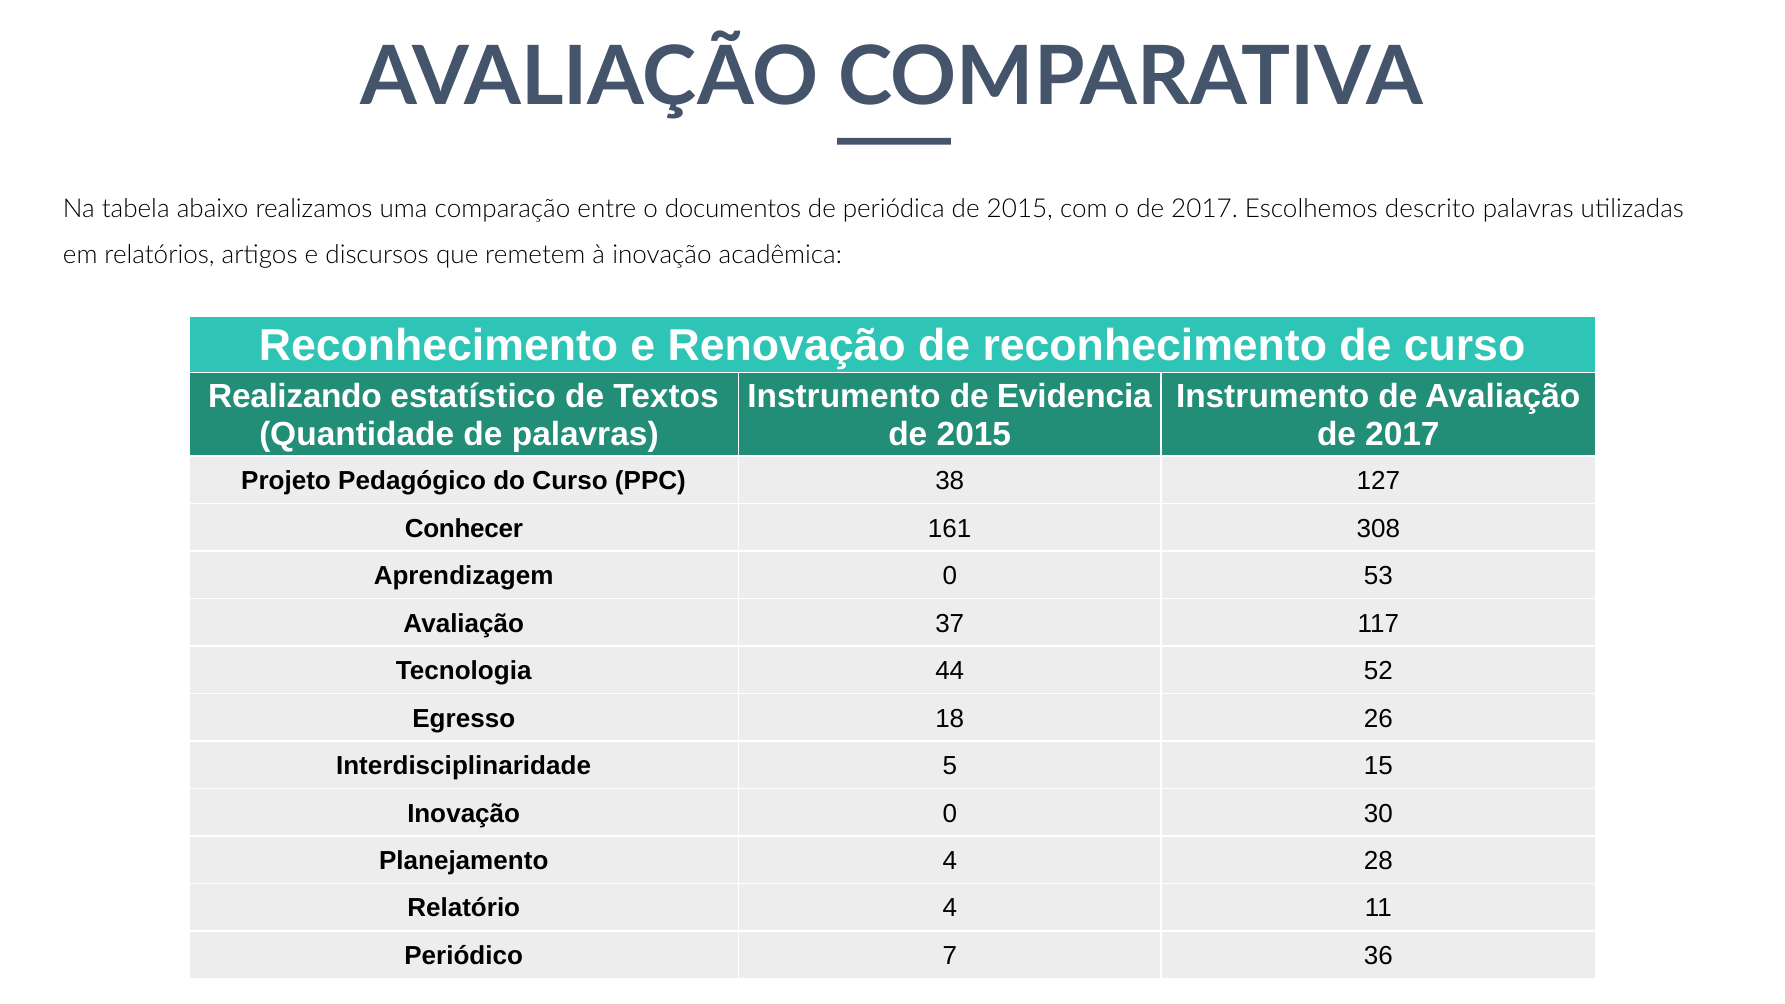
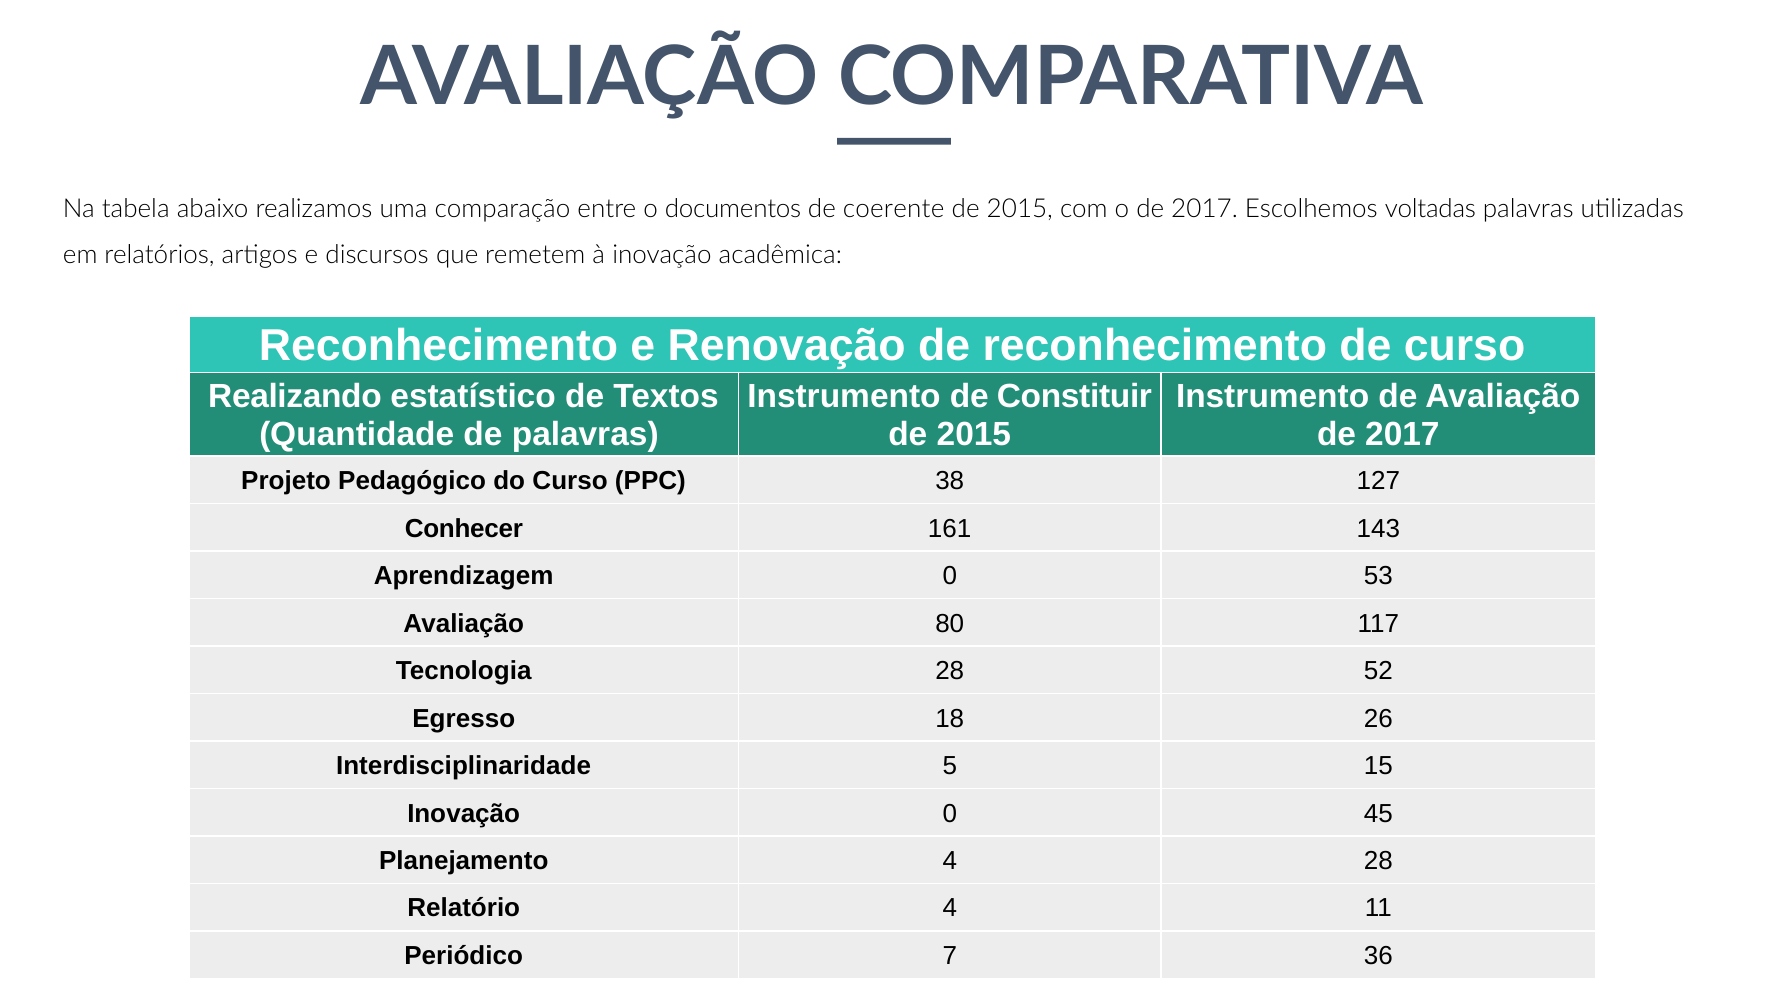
periódica: periódica -> coerente
descrito: descrito -> voltadas
Evidencia: Evidencia -> Constituir
308: 308 -> 143
37: 37 -> 80
Tecnologia 44: 44 -> 28
30: 30 -> 45
